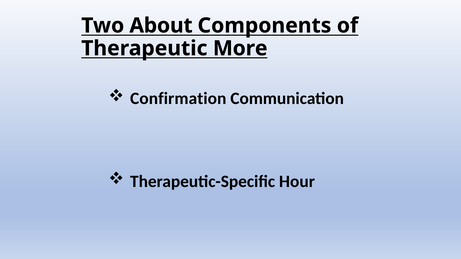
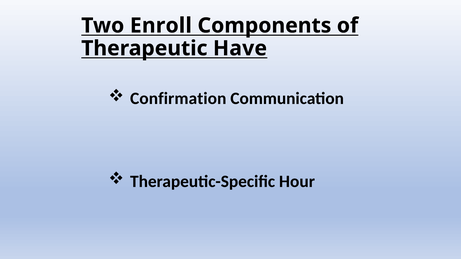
About: About -> Enroll
More: More -> Have
